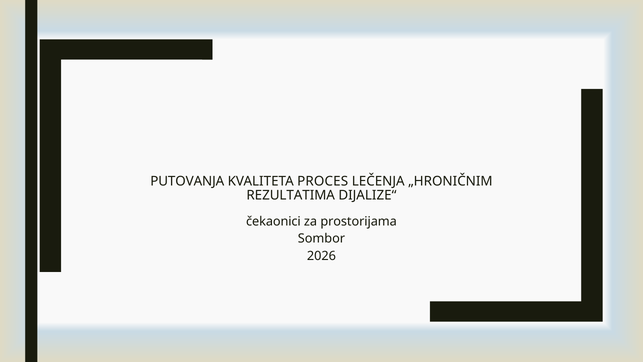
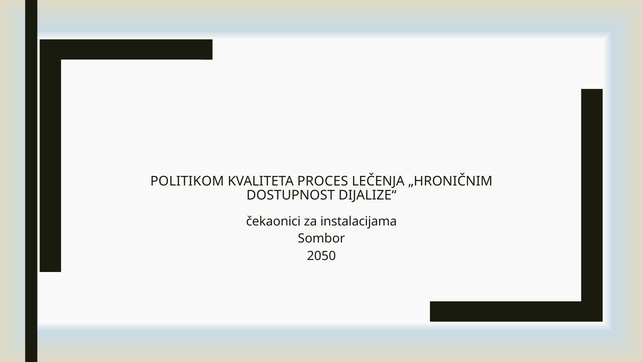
PUTOVANJA: PUTOVANJA -> POLITIKOM
REZULTATIMA: REZULTATIMA -> DOSTUPNOST
prostorijama: prostorijama -> instalacijama
2026: 2026 -> 2050
